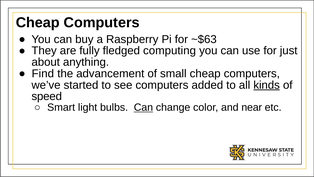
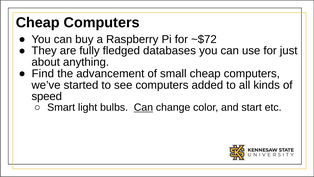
~$63: ~$63 -> ~$72
computing: computing -> databases
kinds underline: present -> none
near: near -> start
